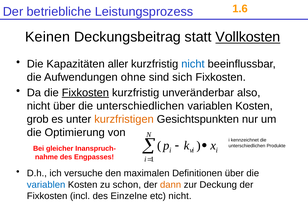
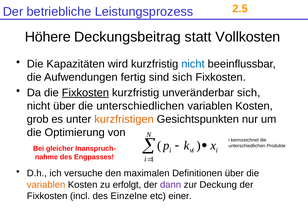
1.6: 1.6 -> 2.5
Keinen: Keinen -> Höhere
Vollkosten underline: present -> none
aller: aller -> wird
ohne: ohne -> fertig
unveränderbar also: also -> sich
variablen at (46, 185) colour: blue -> orange
schon: schon -> erfolgt
dann colour: orange -> purple
etc nicht: nicht -> einer
